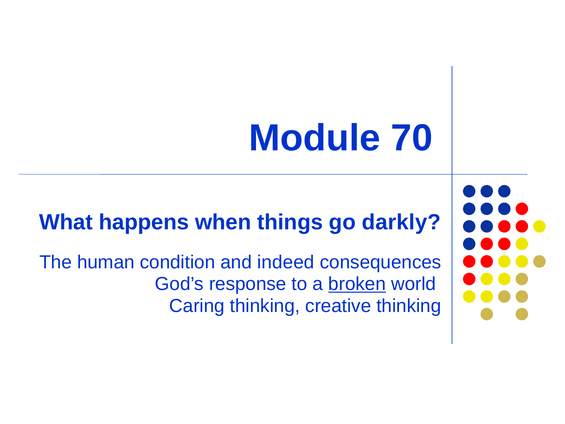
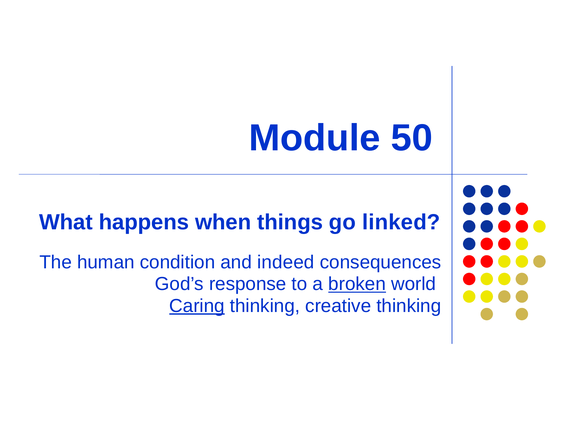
70: 70 -> 50
darkly: darkly -> linked
Caring underline: none -> present
